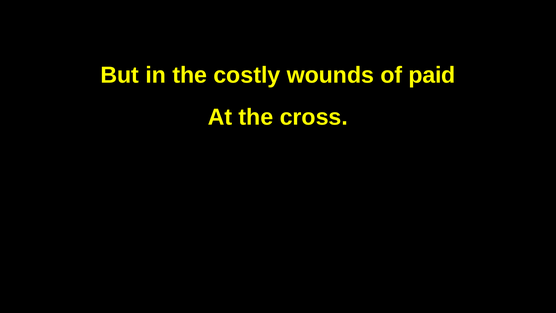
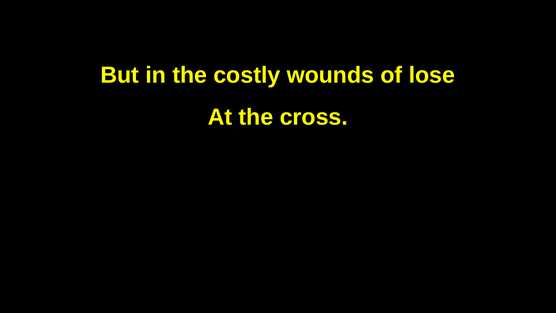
paid: paid -> lose
